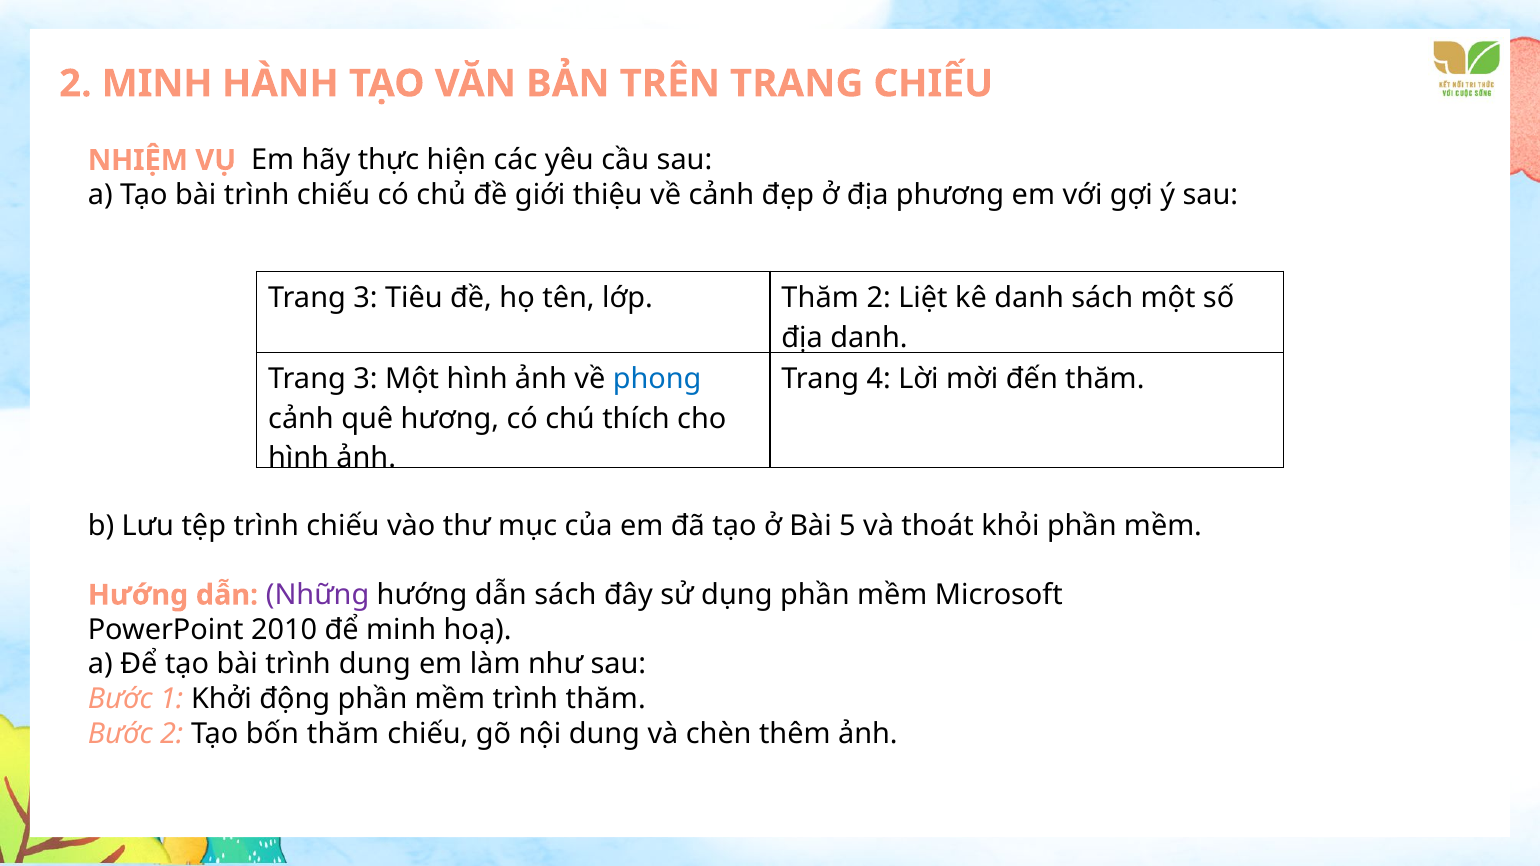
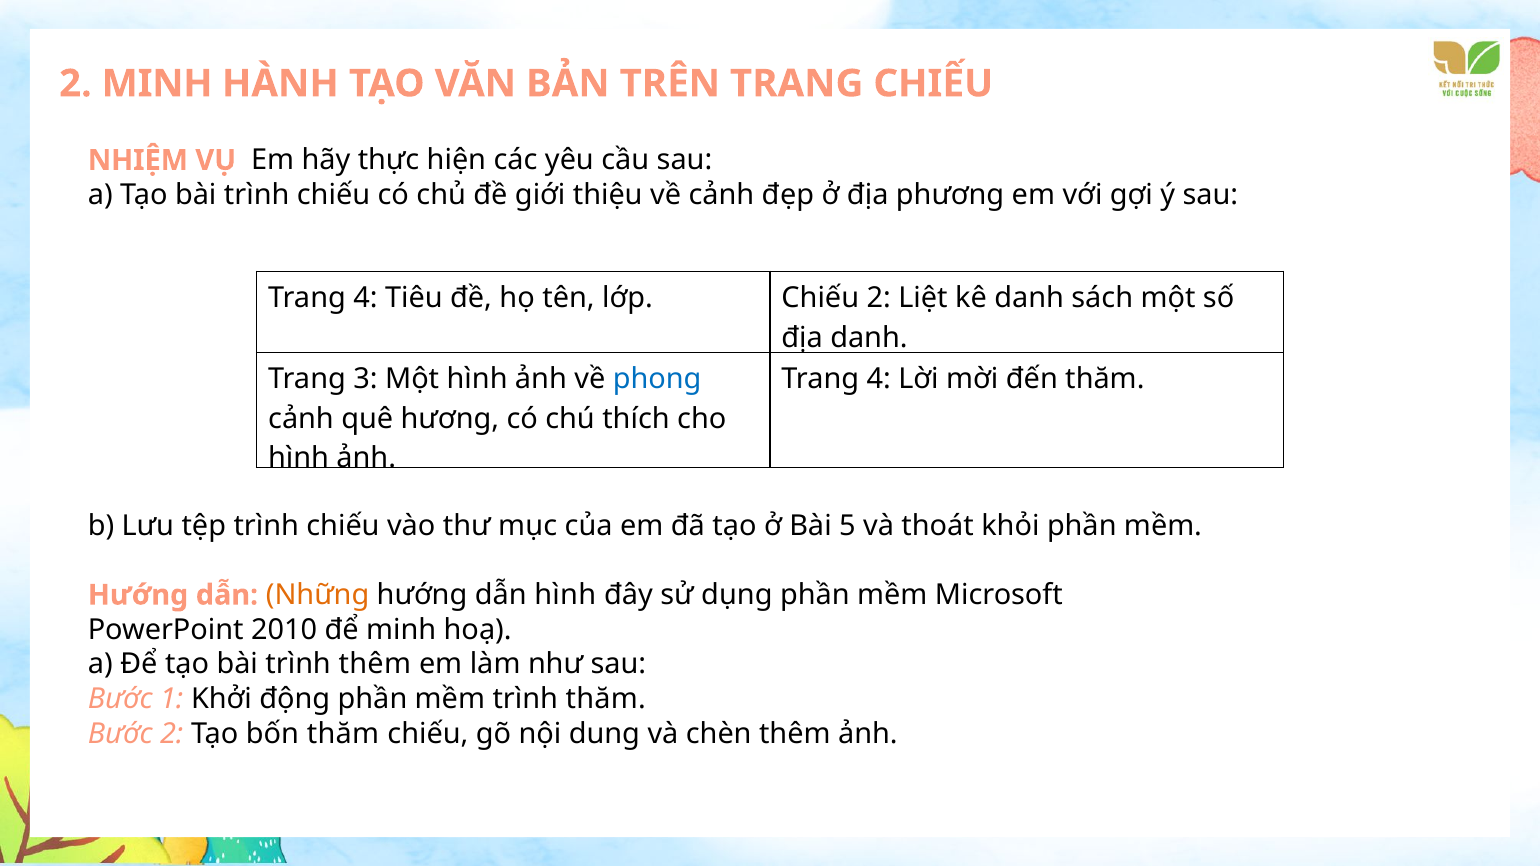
3 at (365, 298): 3 -> 4
lớp Thăm: Thăm -> Chiếu
Những colour: purple -> orange
dẫn sách: sách -> hình
trình dung: dung -> thêm
